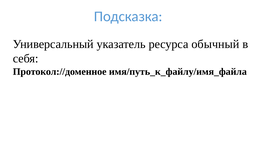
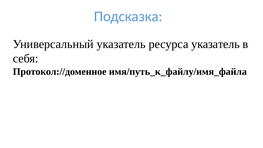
ресурса обычный: обычный -> указатель
